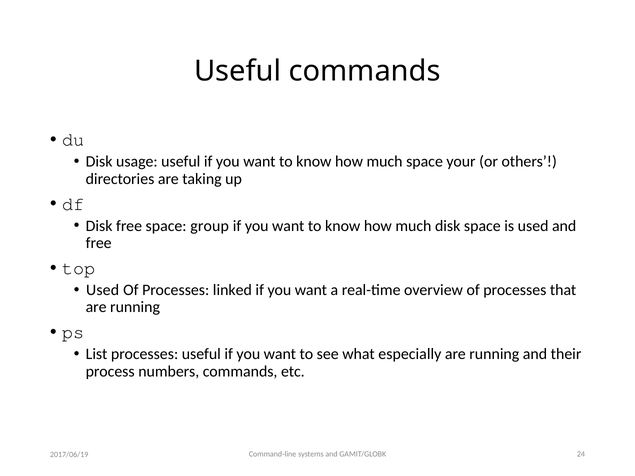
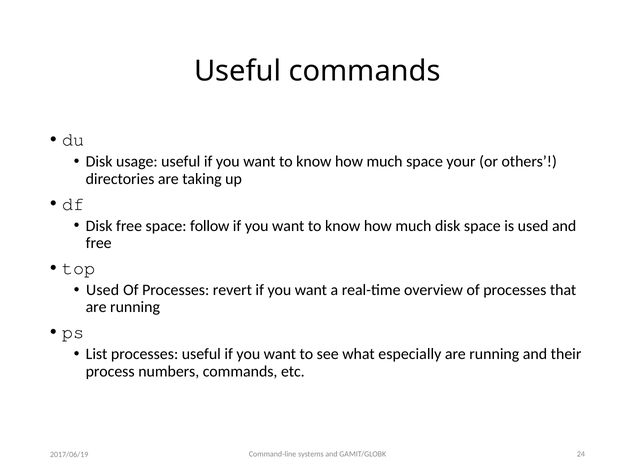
group: group -> follow
linked: linked -> revert
